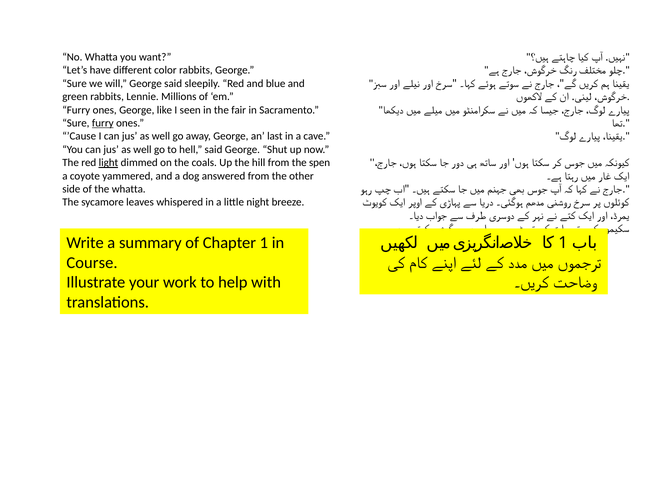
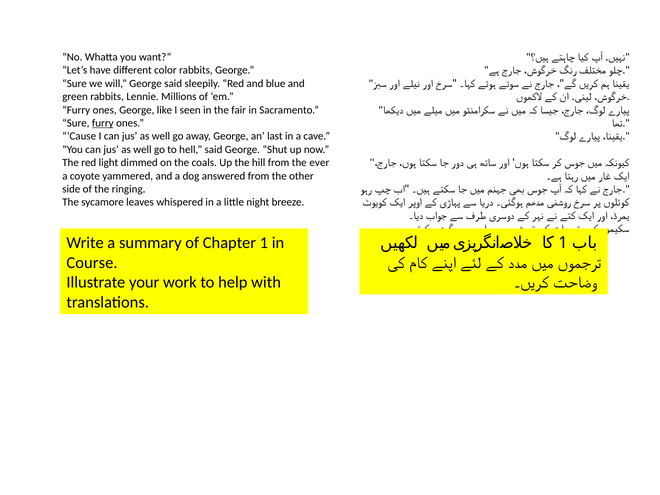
light underline: present -> none
spen: spen -> ever
the whatta: whatta -> ringing
